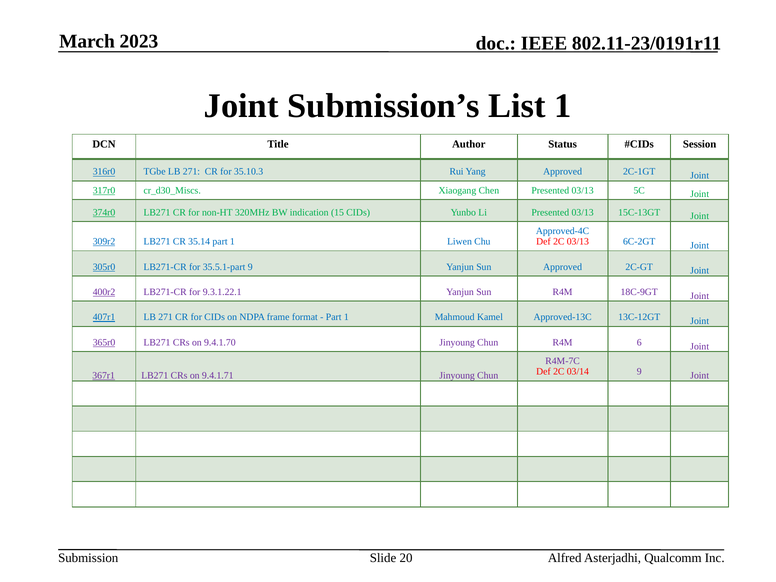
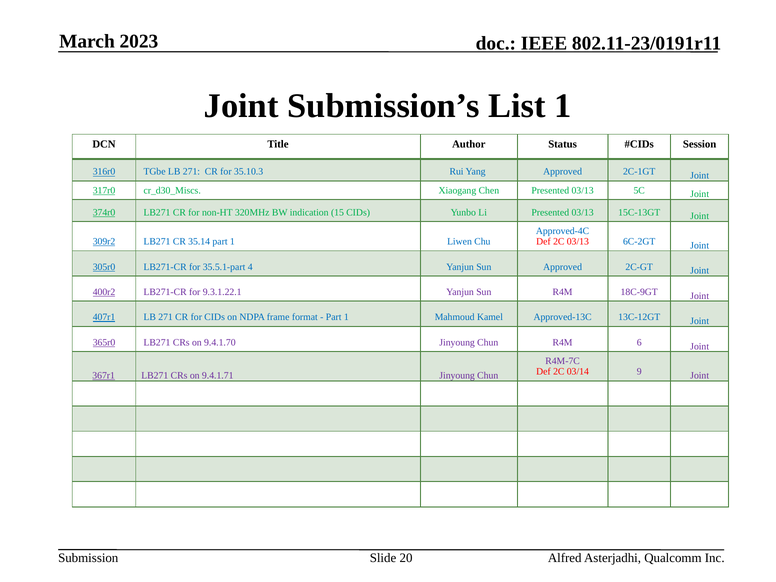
35.5.1-part 9: 9 -> 4
